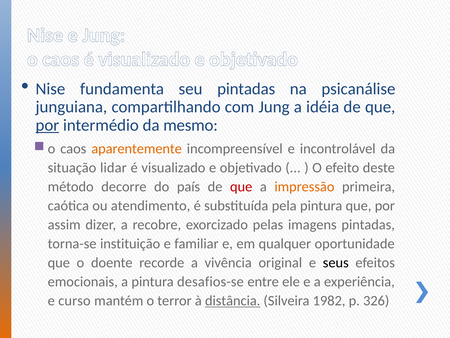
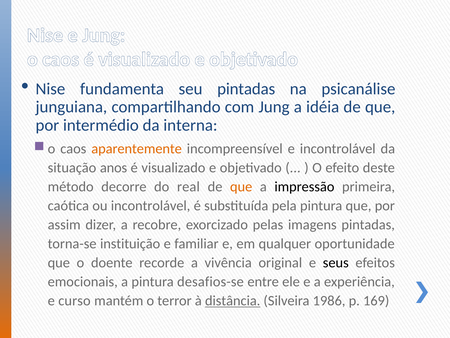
por at (47, 125) underline: present -> none
mesmo: mesmo -> interna
lidar: lidar -> anos
país: país -> real
que at (241, 187) colour: red -> orange
impressão colour: orange -> black
ou atendimento: atendimento -> incontrolável
1982: 1982 -> 1986
326: 326 -> 169
